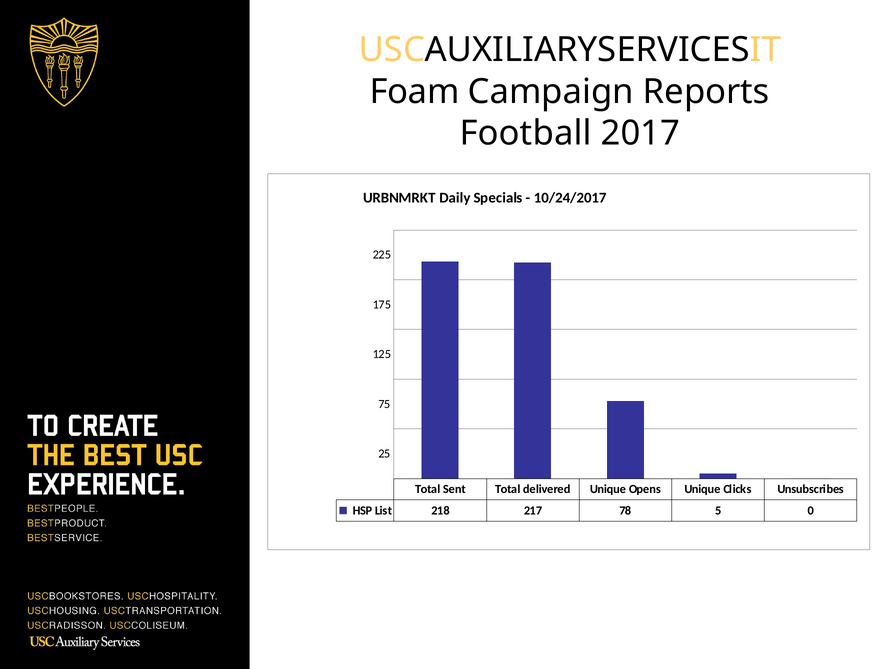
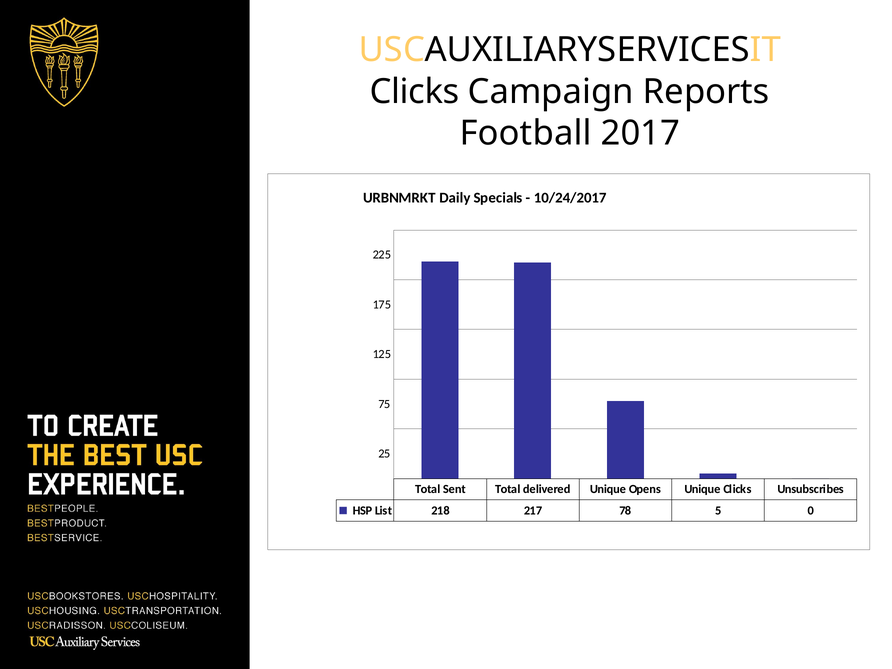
Foam at (415, 92): Foam -> Clicks
